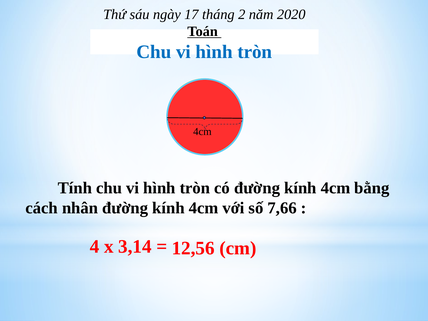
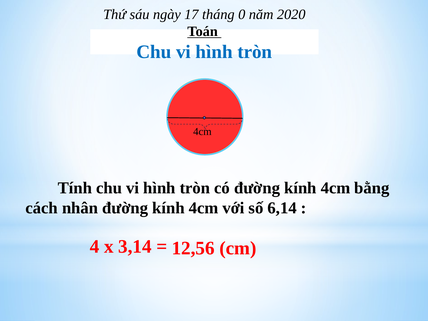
2: 2 -> 0
7,66: 7,66 -> 6,14
